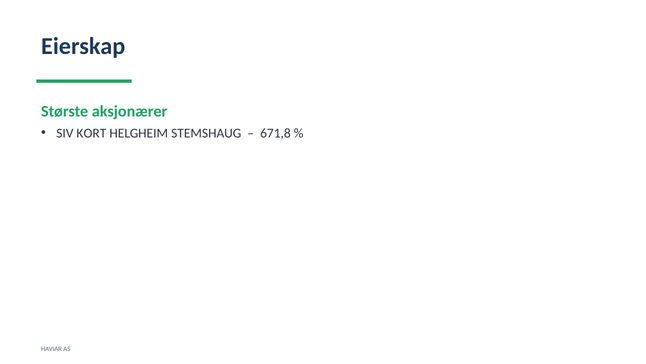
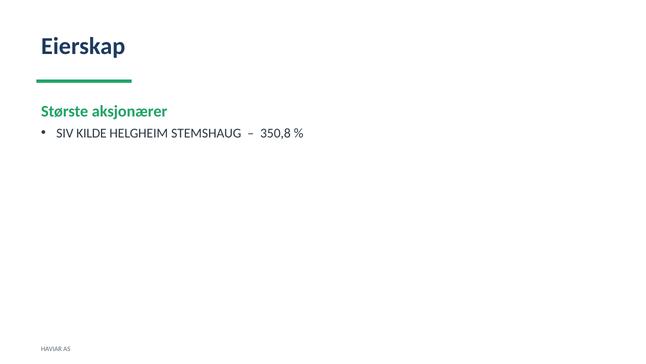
KORT: KORT -> KILDE
671,8: 671,8 -> 350,8
